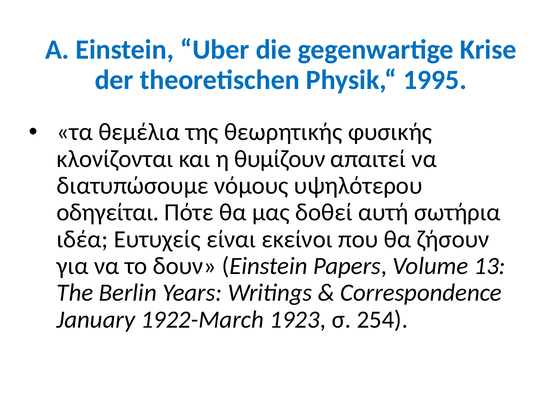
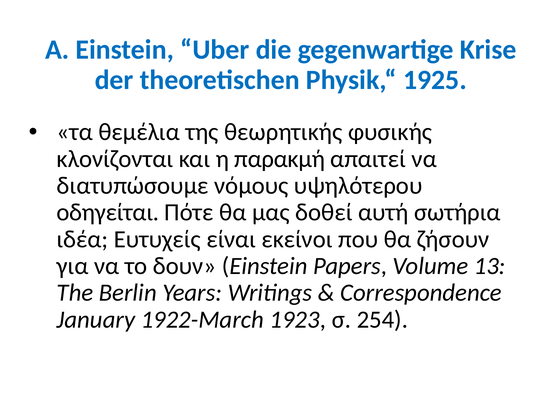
1995: 1995 -> 1925
θυμίζουν: θυμίζουν -> παρακμή
